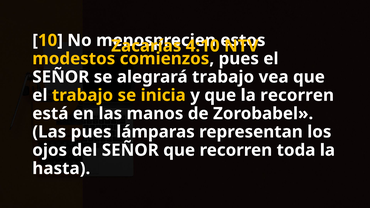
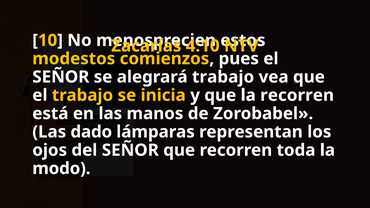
Las pues: pues -> dado
hasta: hasta -> modo
